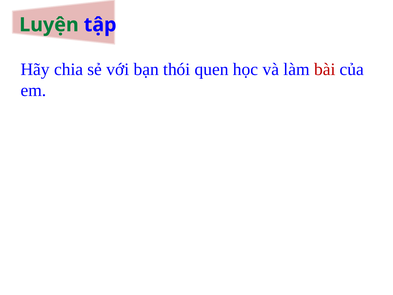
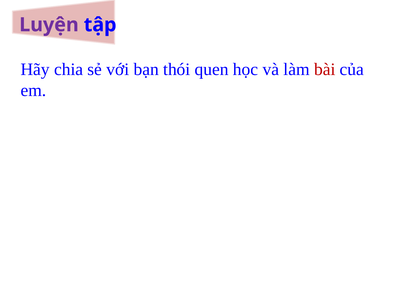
Luyện colour: green -> purple
